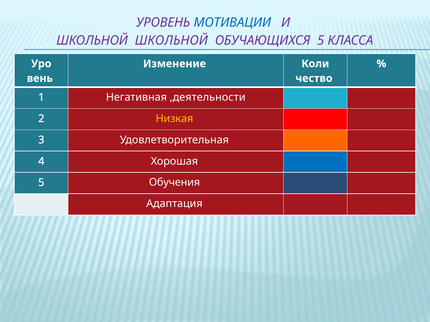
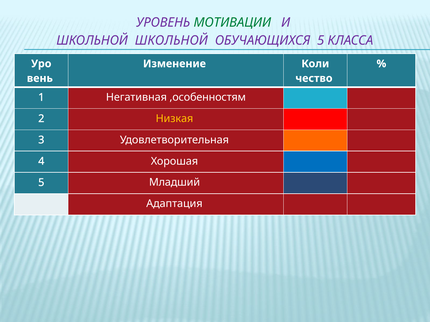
МОТИВАЦИИ colour: blue -> green
,деятельности: ,деятельности -> ,особенностям
Обучения: Обучения -> Младший
